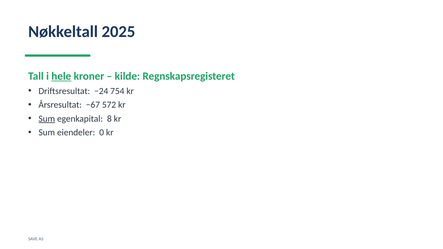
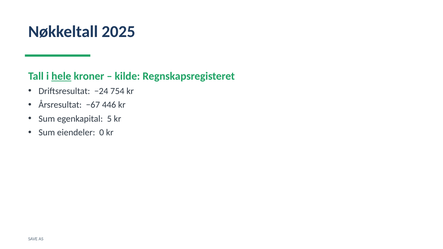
572: 572 -> 446
Sum at (47, 119) underline: present -> none
8: 8 -> 5
